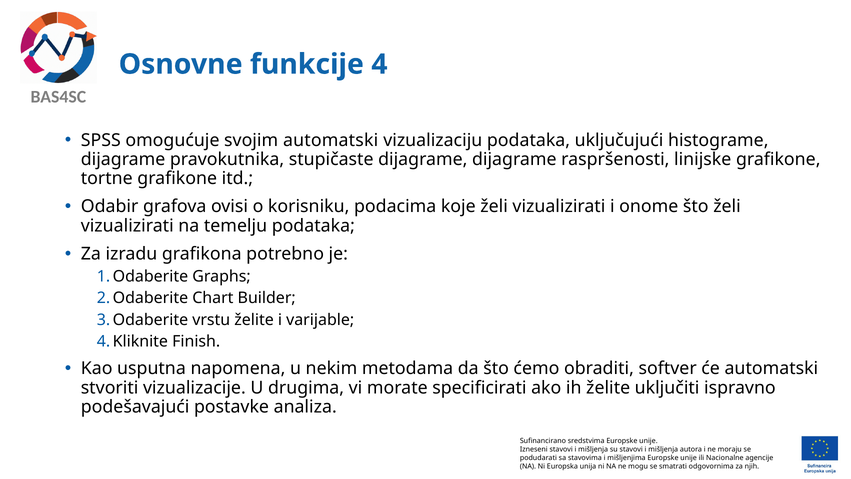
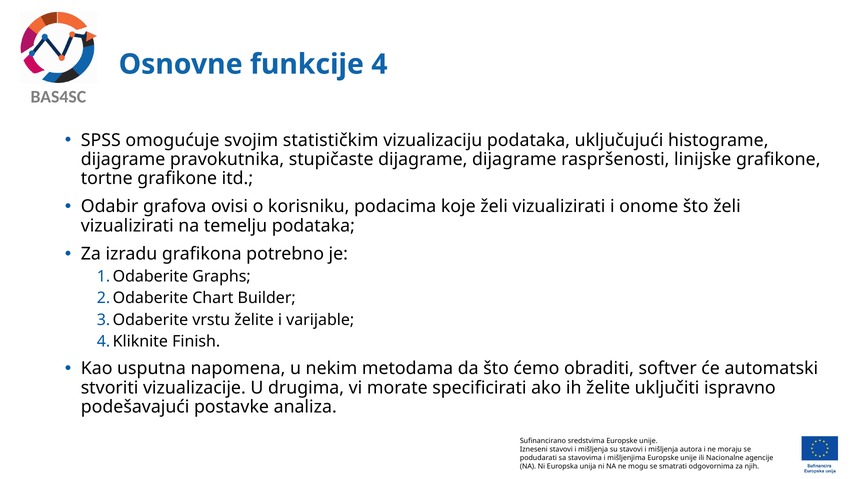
svojim automatski: automatski -> statističkim
